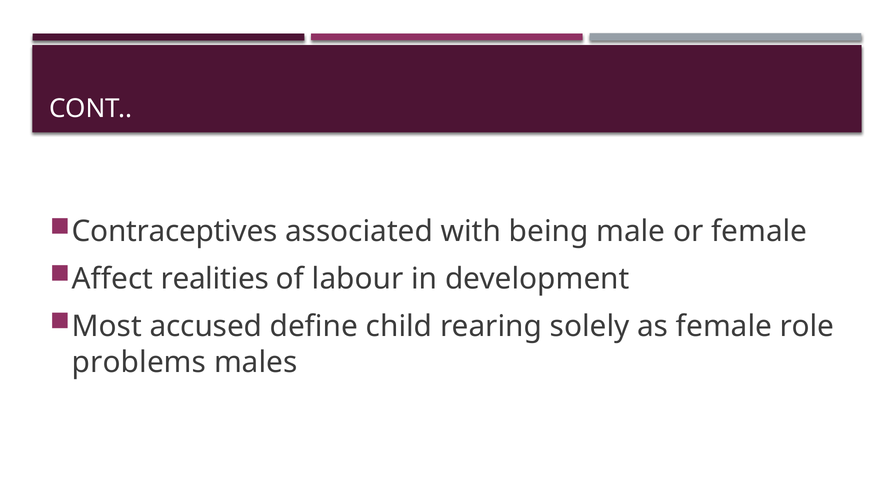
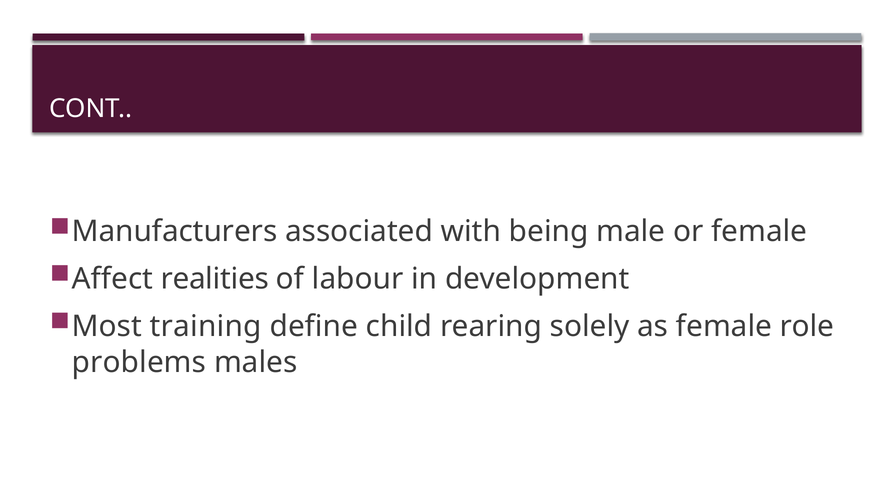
Contraceptives: Contraceptives -> Manufacturers
accused: accused -> training
